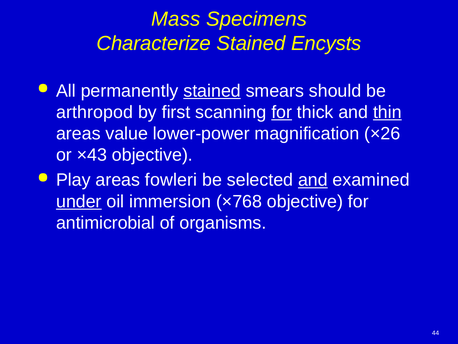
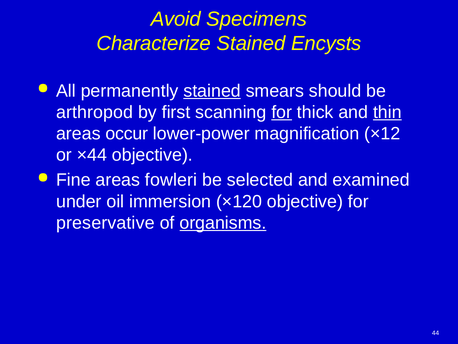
Mass: Mass -> Avoid
value: value -> occur
×26: ×26 -> ×12
×43: ×43 -> ×44
Play: Play -> Fine
and at (313, 180) underline: present -> none
under underline: present -> none
×768: ×768 -> ×120
antimicrobial: antimicrobial -> preservative
organisms underline: none -> present
